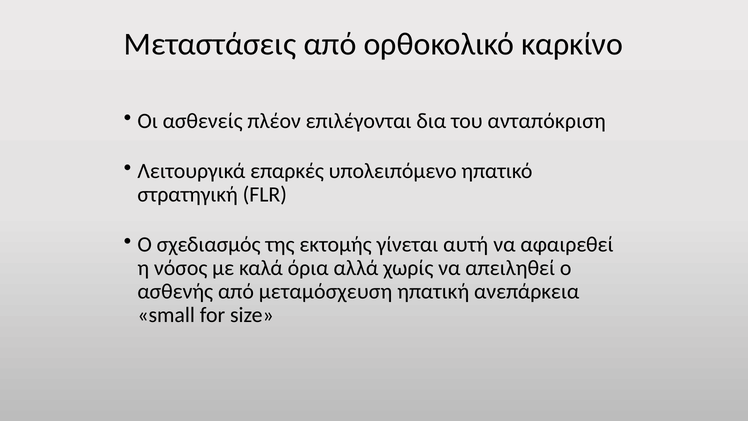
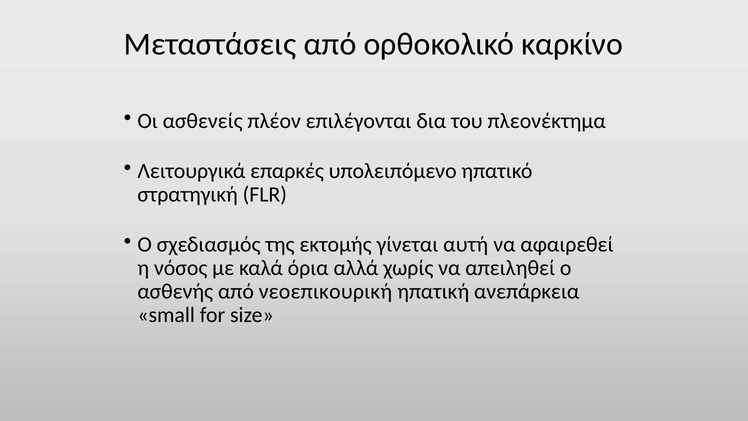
ανταπόκριση: ανταπόκριση -> πλεονέκτημα
μεταμόσχευση: μεταμόσχευση -> νεοεπικουρική
